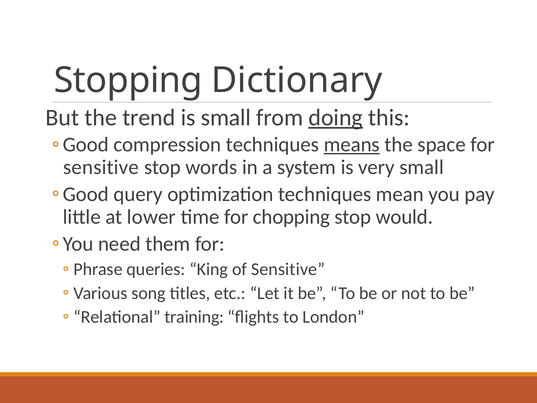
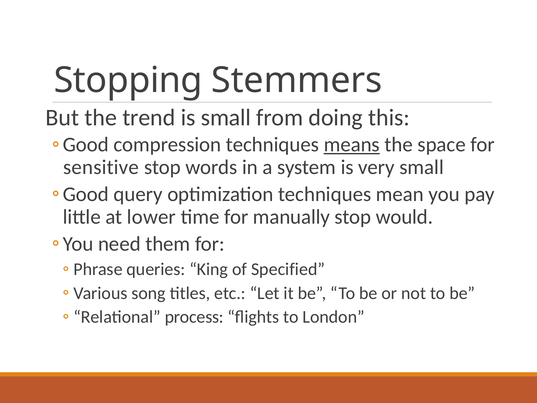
Dictionary: Dictionary -> Stemmers
doing underline: present -> none
chopping: chopping -> manually
of Sensitive: Sensitive -> Specified
training: training -> process
